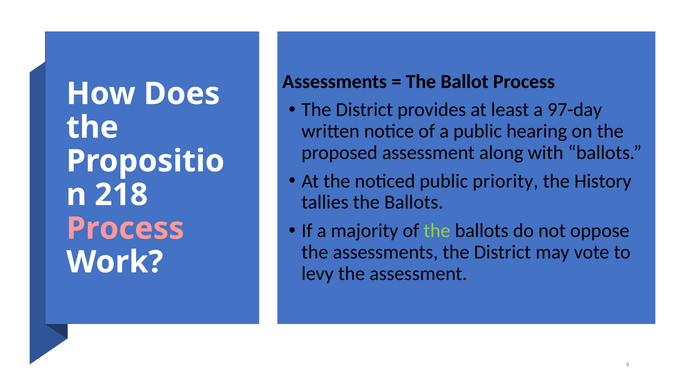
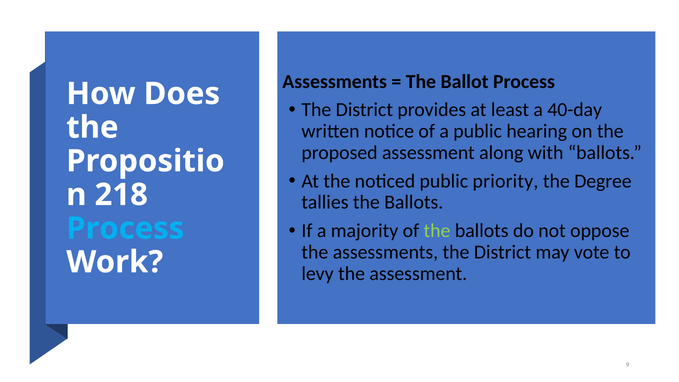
97-day: 97-day -> 40-day
History: History -> Degree
Process at (125, 228) colour: pink -> light blue
